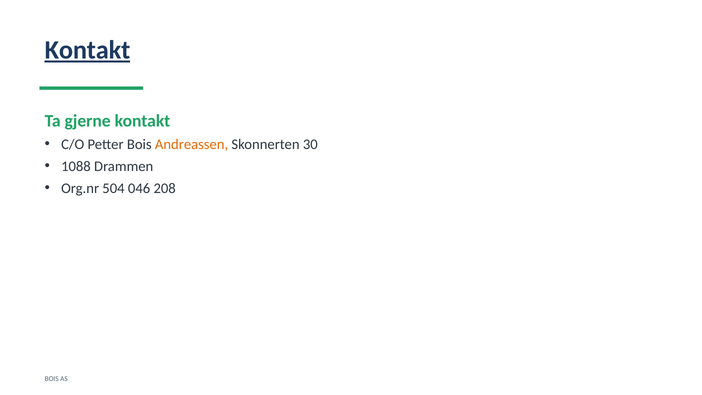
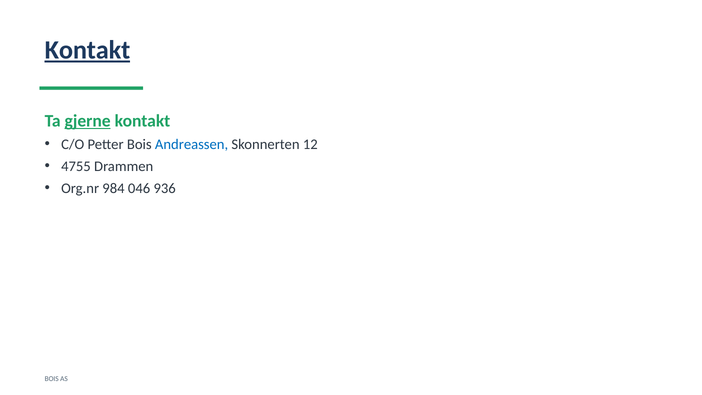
gjerne underline: none -> present
Andreassen colour: orange -> blue
30: 30 -> 12
1088: 1088 -> 4755
504: 504 -> 984
208: 208 -> 936
